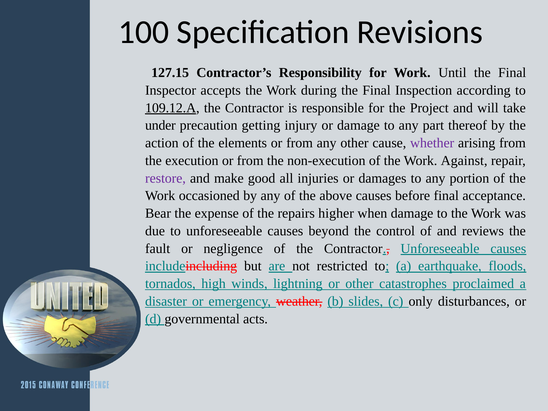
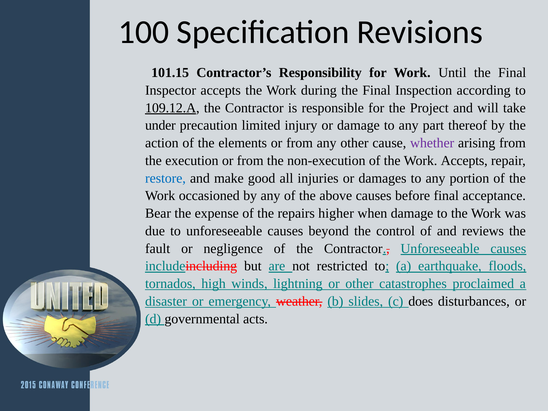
127.15: 127.15 -> 101.15
getting: getting -> limited
Work Against: Against -> Accepts
restore colour: purple -> blue
only: only -> does
